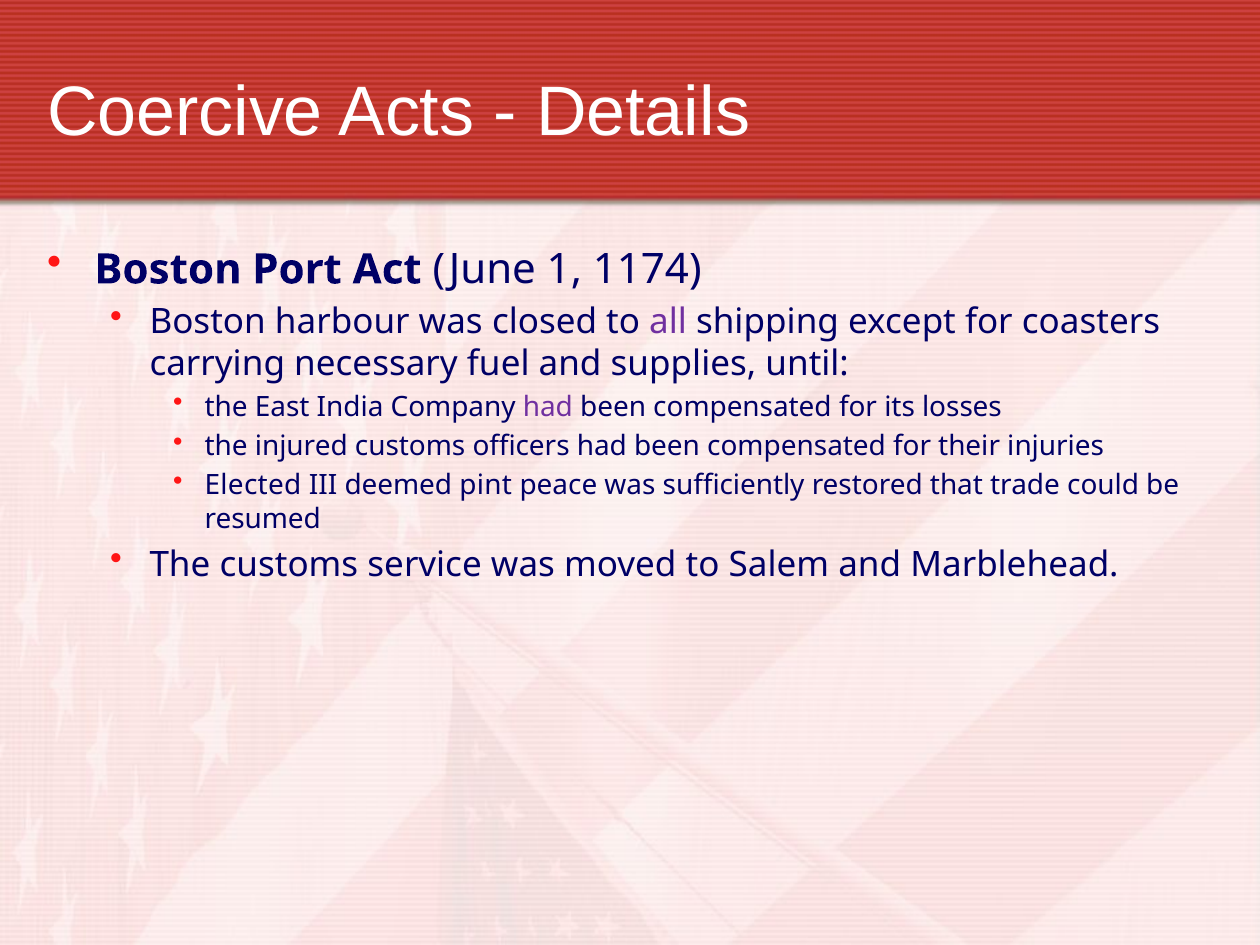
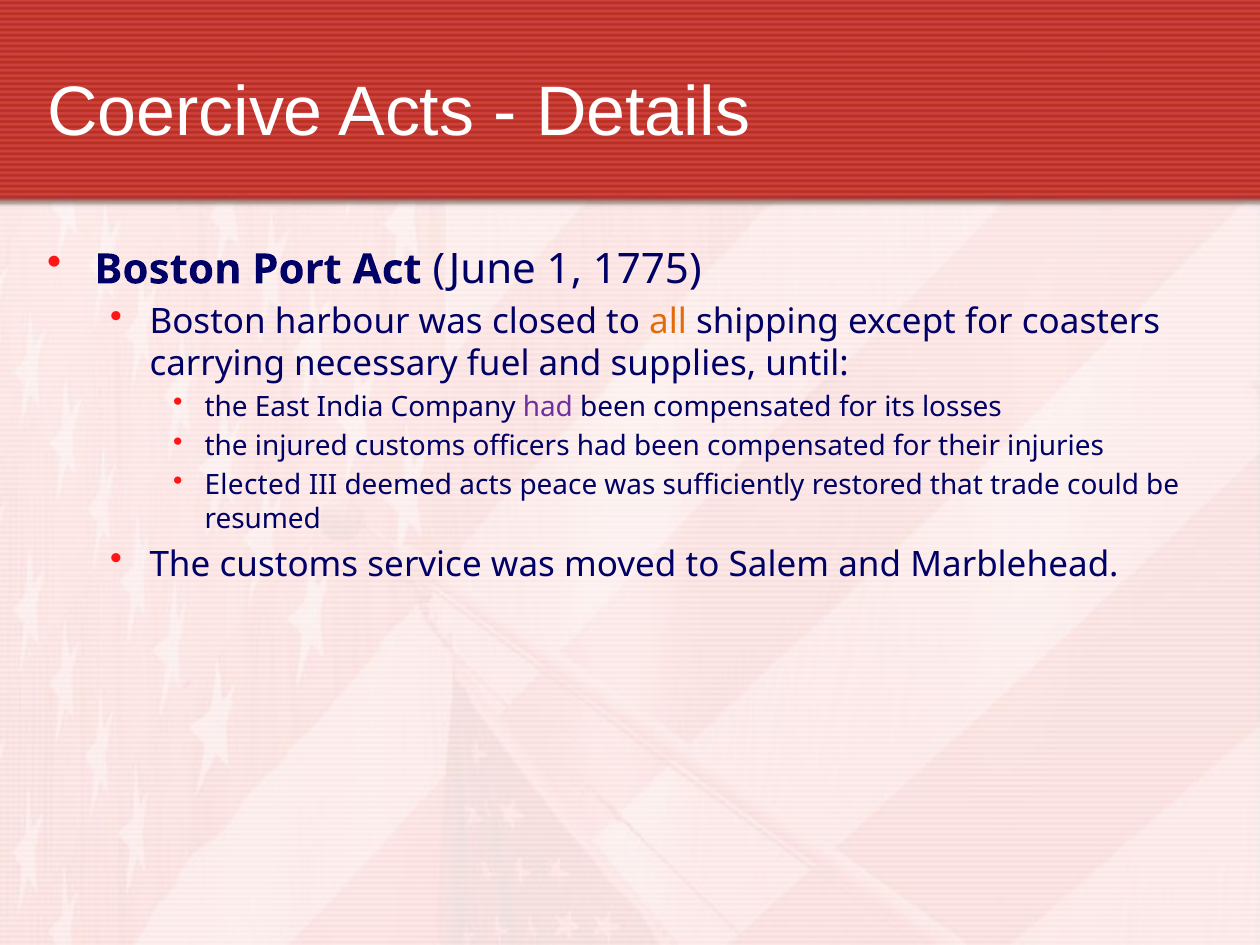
1174: 1174 -> 1775
all colour: purple -> orange
deemed pint: pint -> acts
